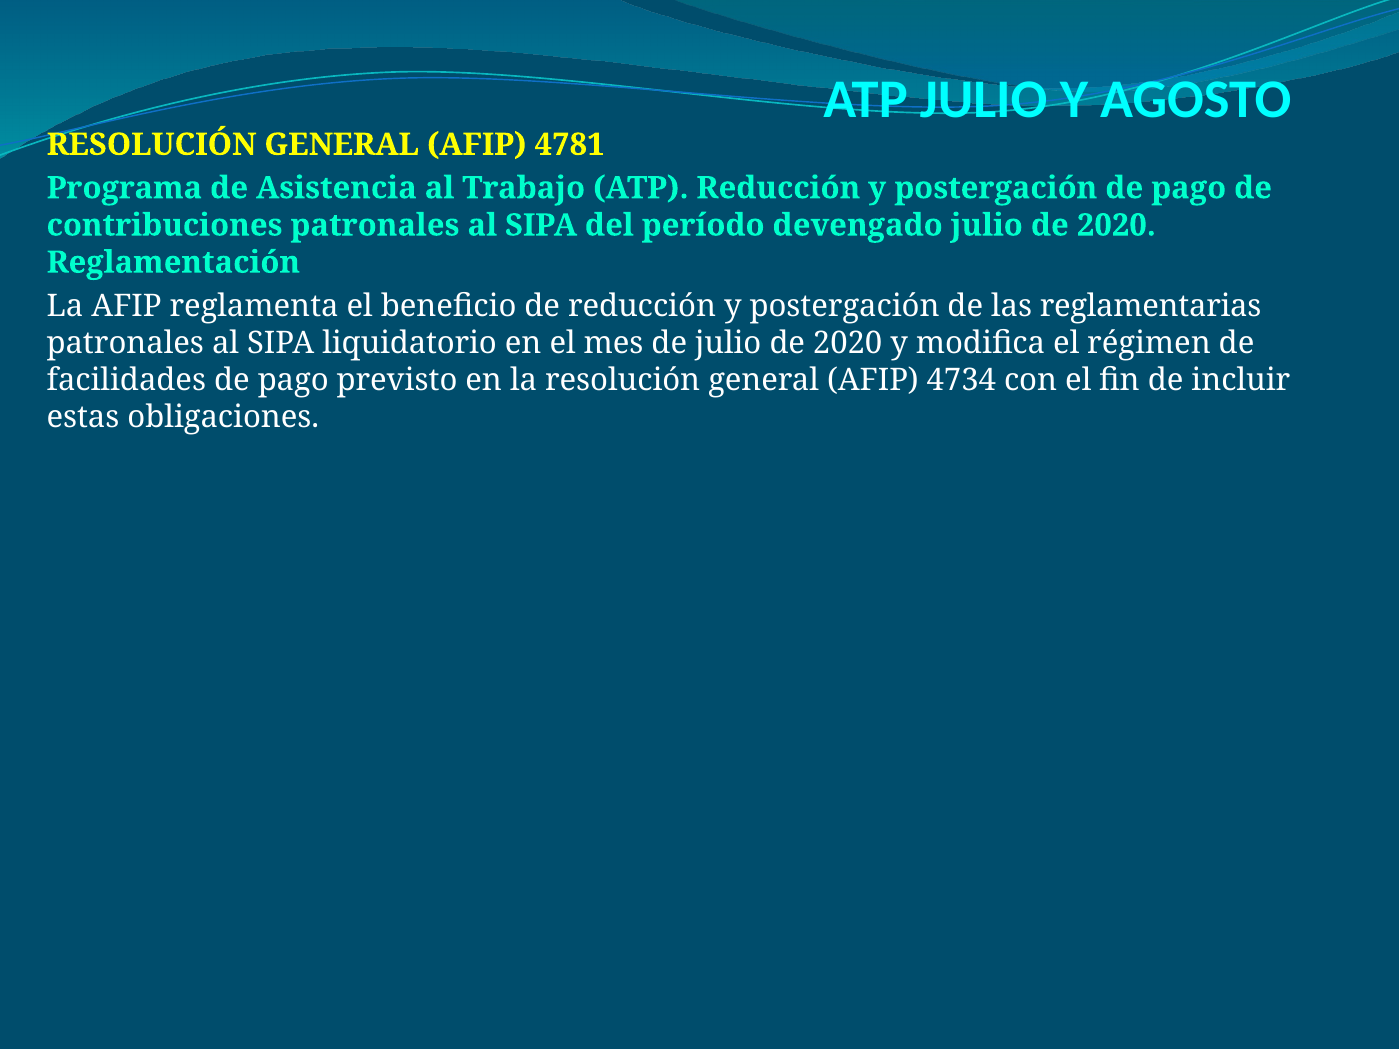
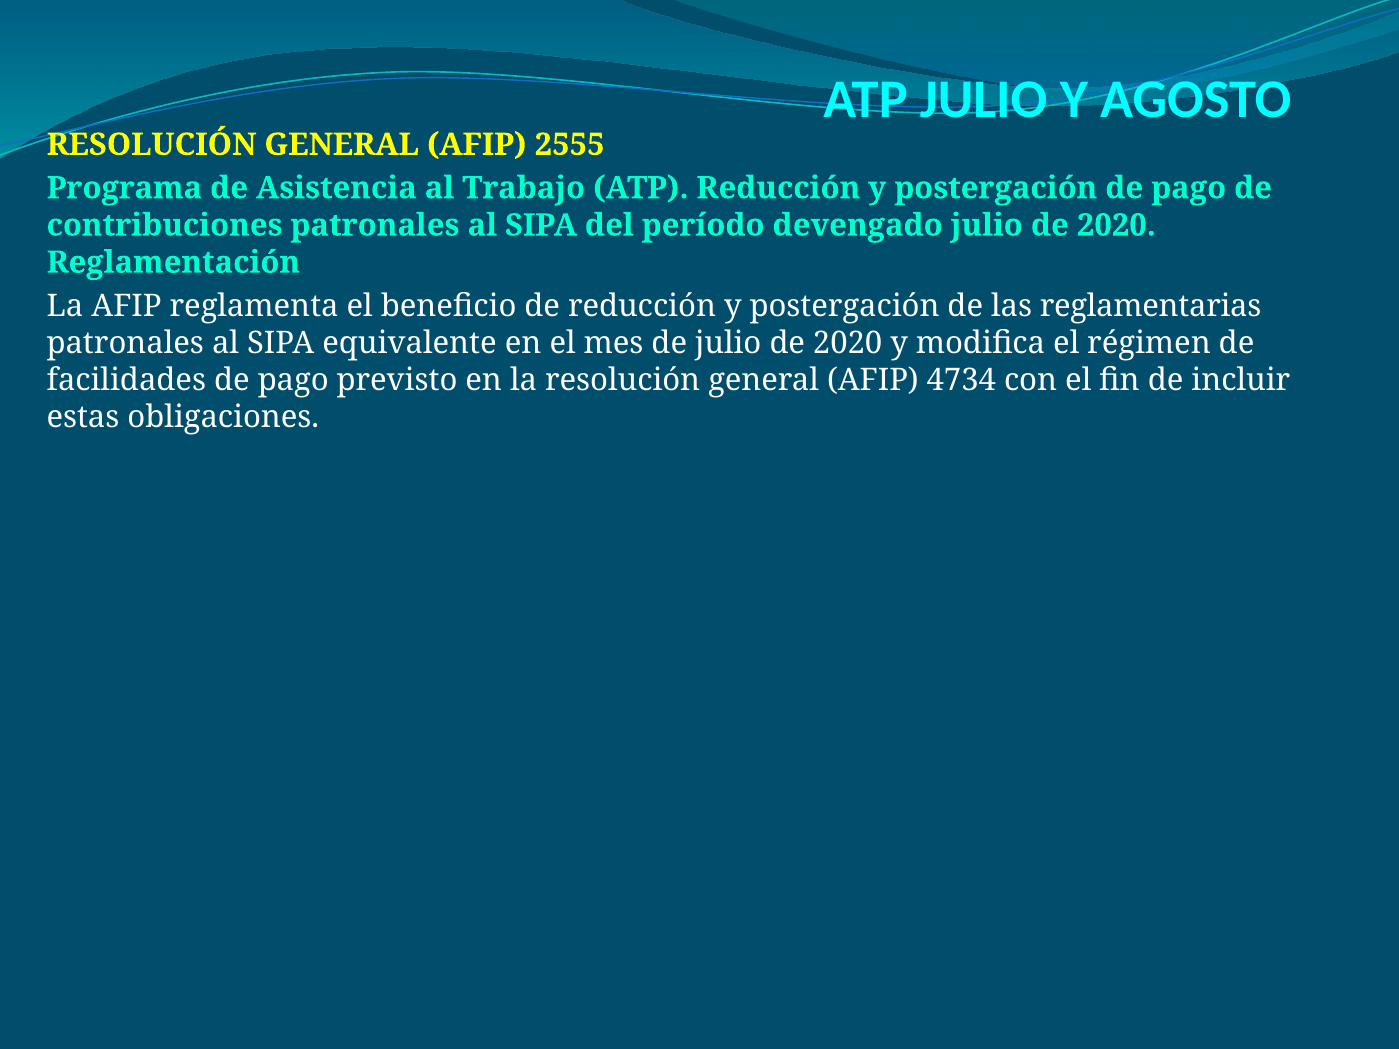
4781: 4781 -> 2555
liquidatorio: liquidatorio -> equivalente
